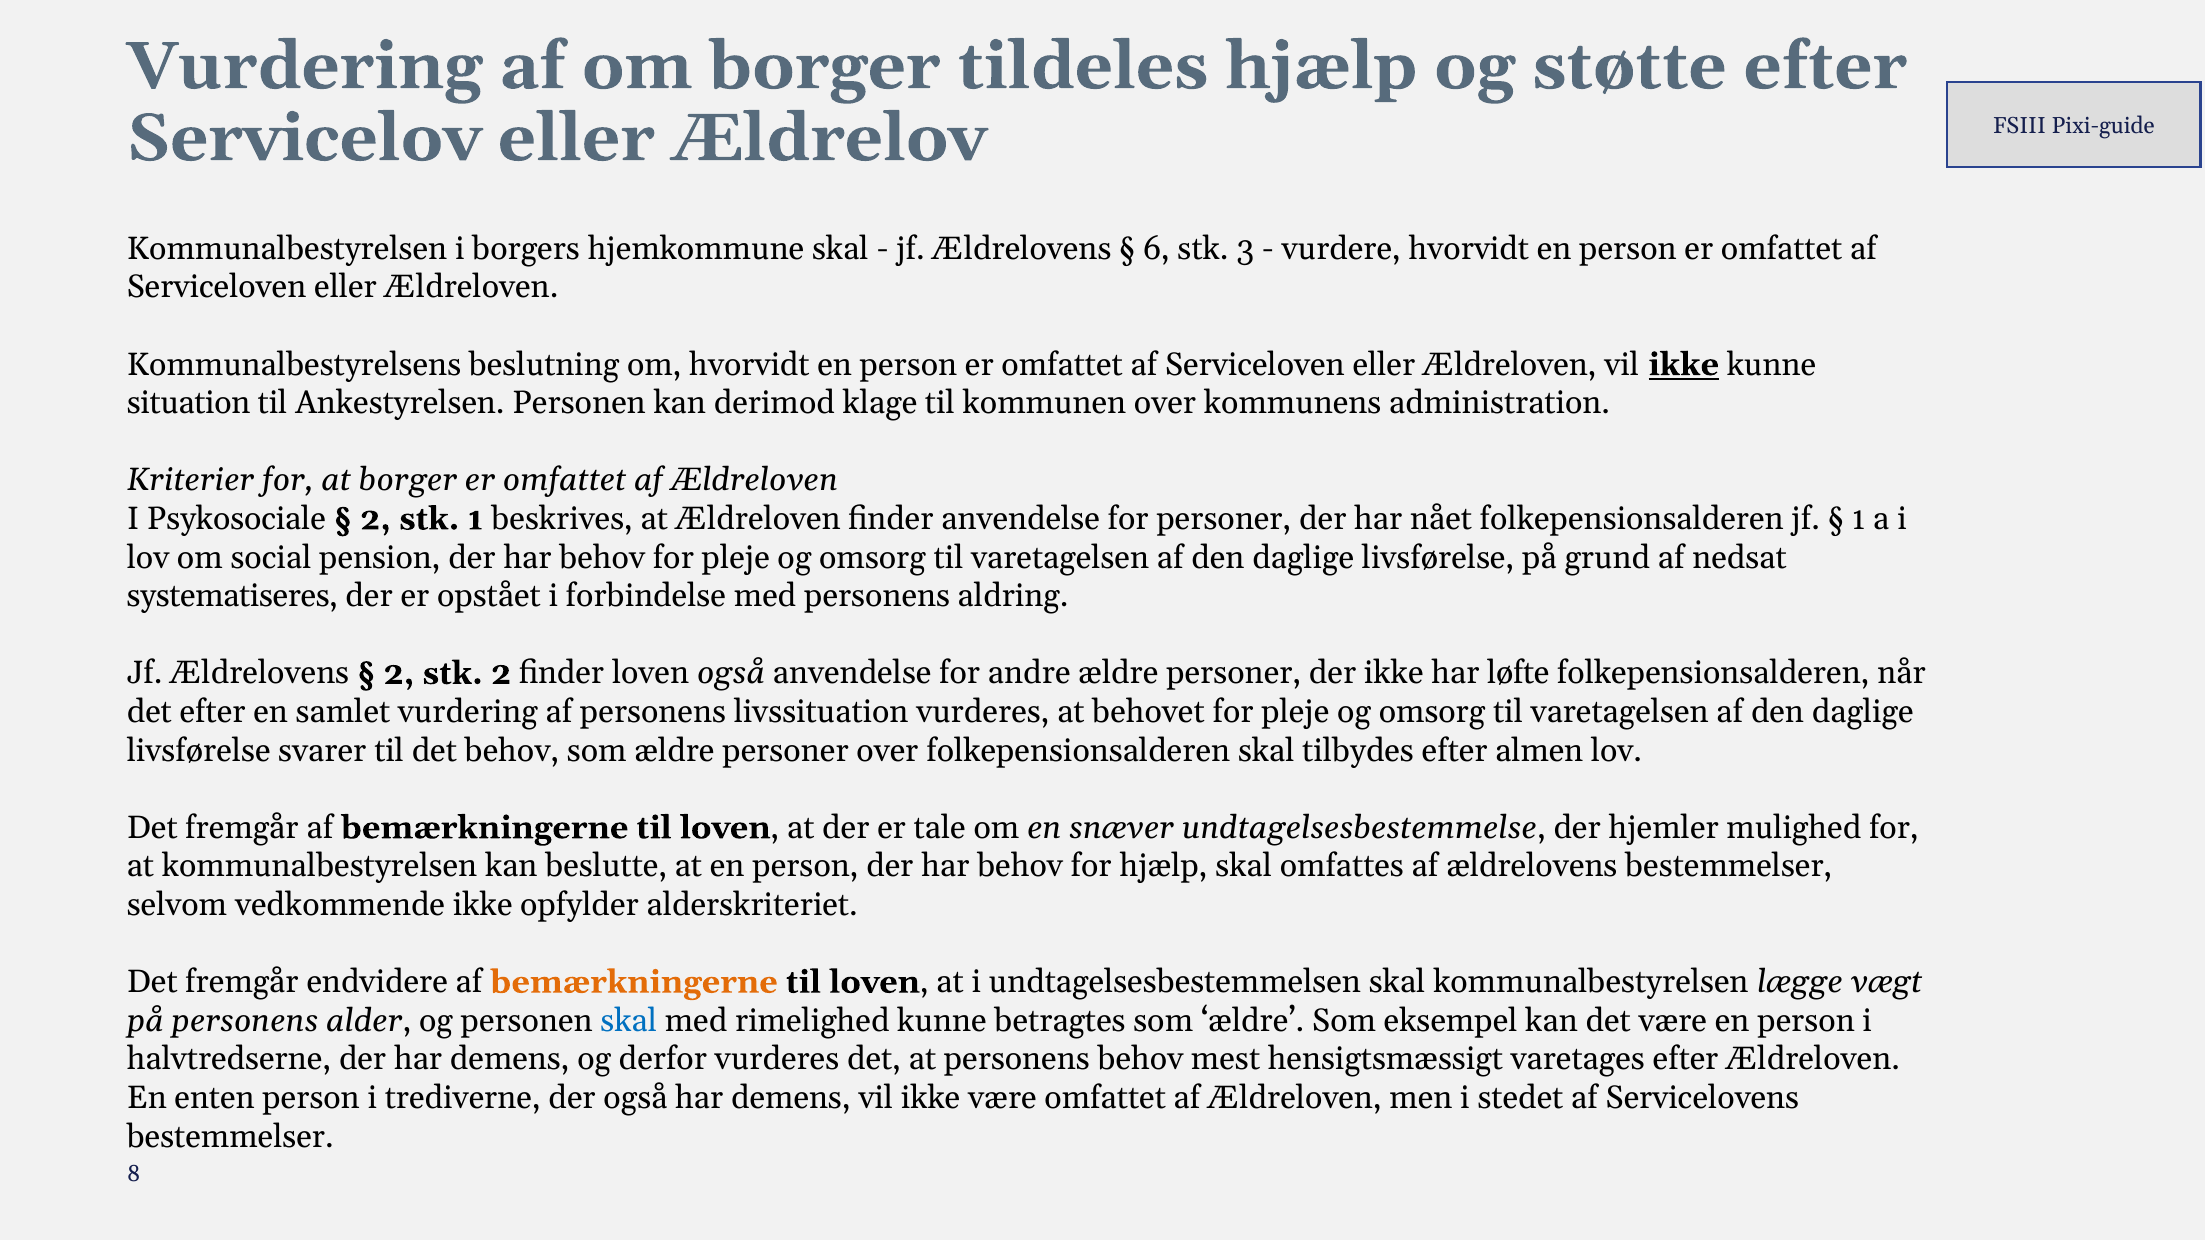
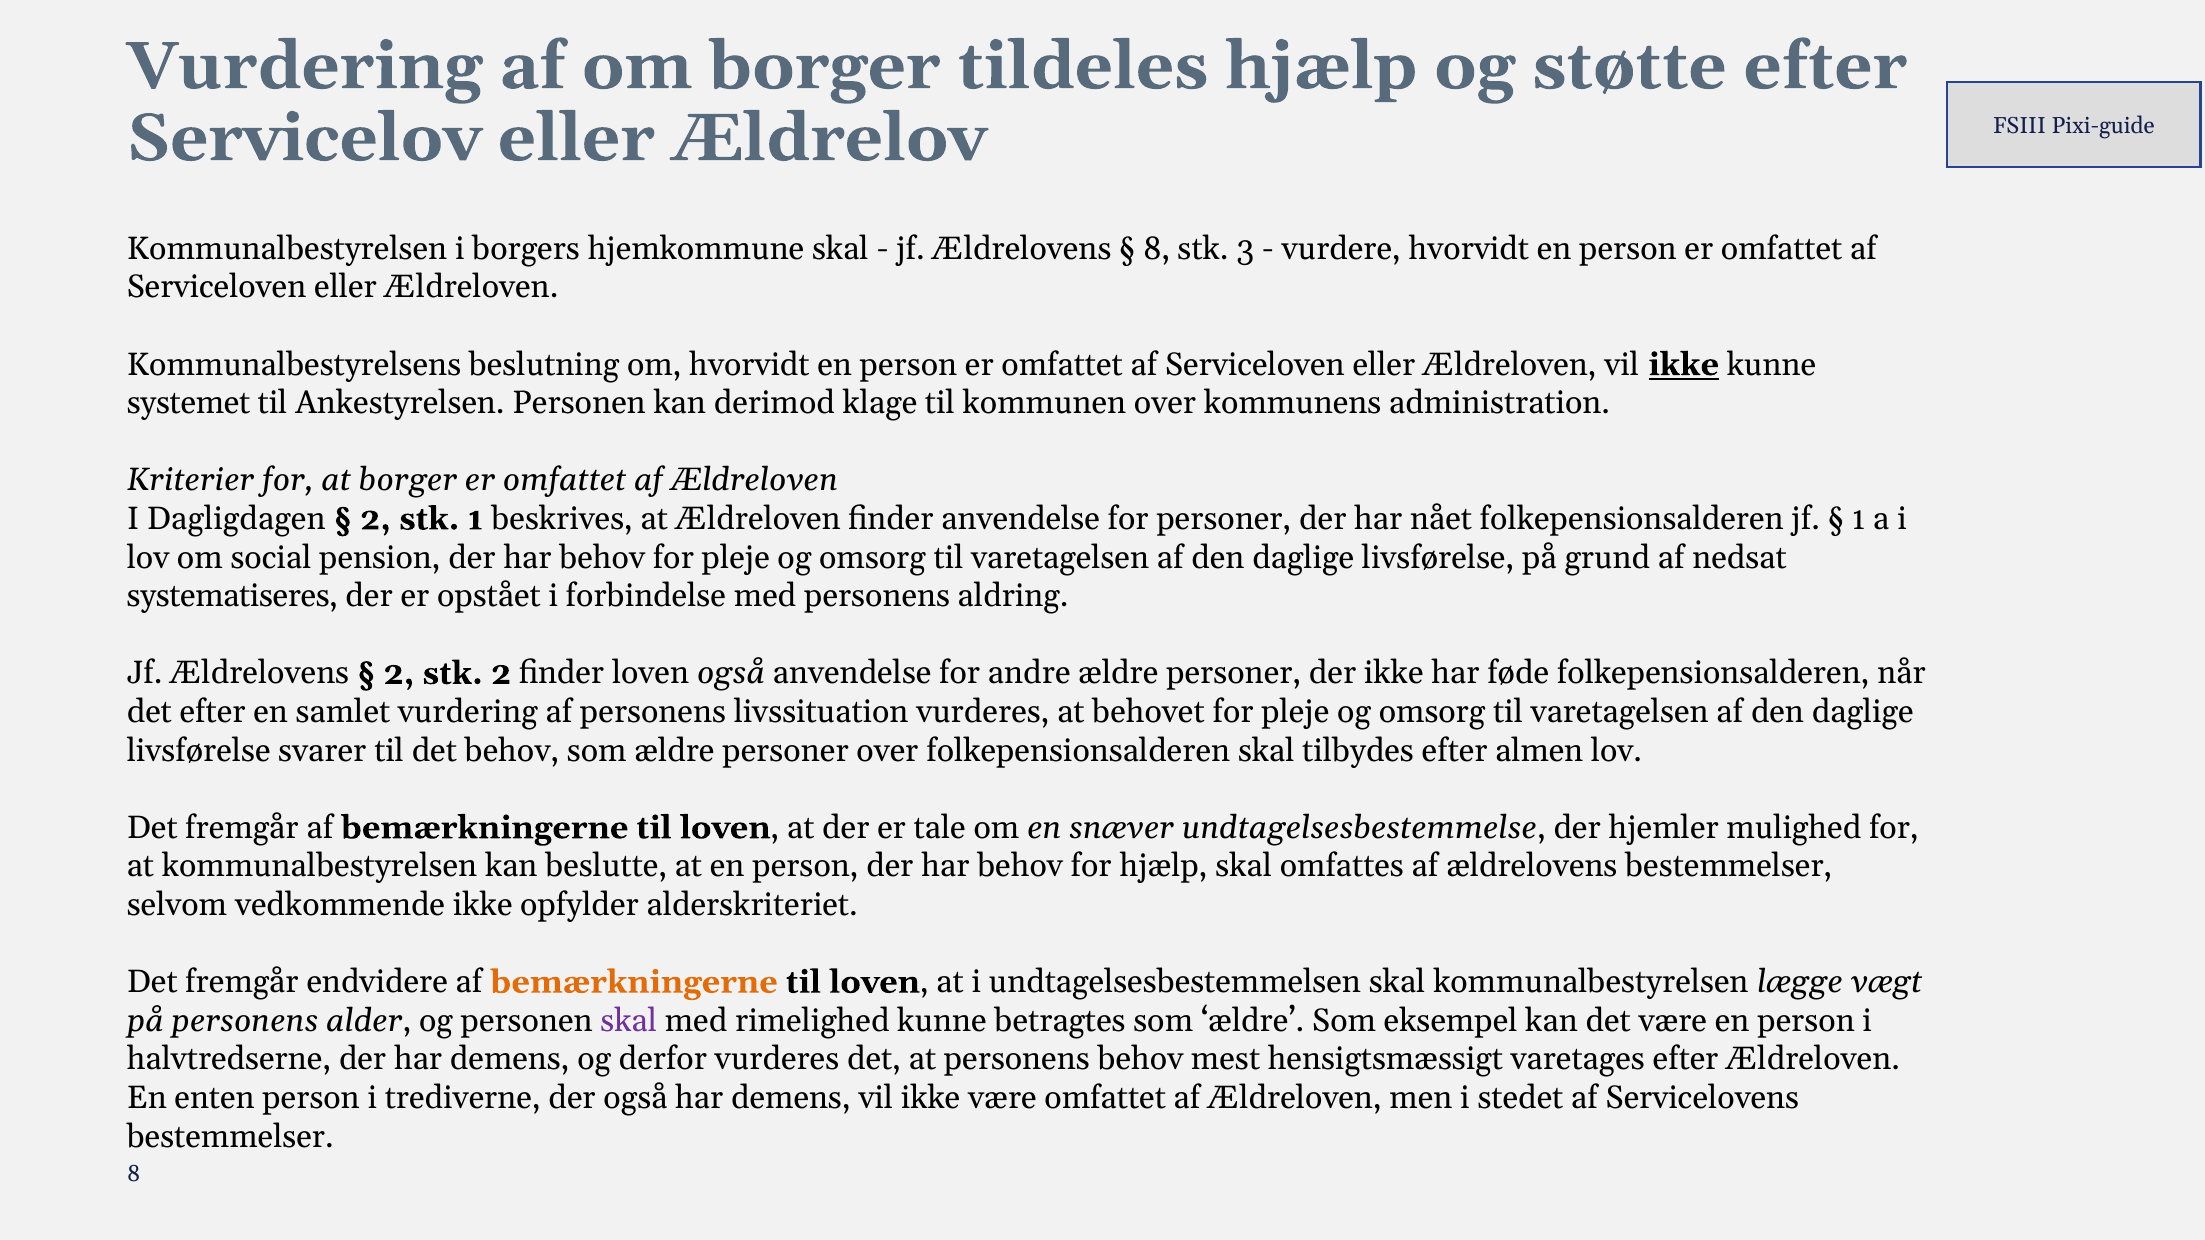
6 at (1156, 249): 6 -> 8
situation: situation -> systemet
Psykosociale: Psykosociale -> Dagligdagen
løfte: løfte -> føde
skal at (629, 1021) colour: blue -> purple
